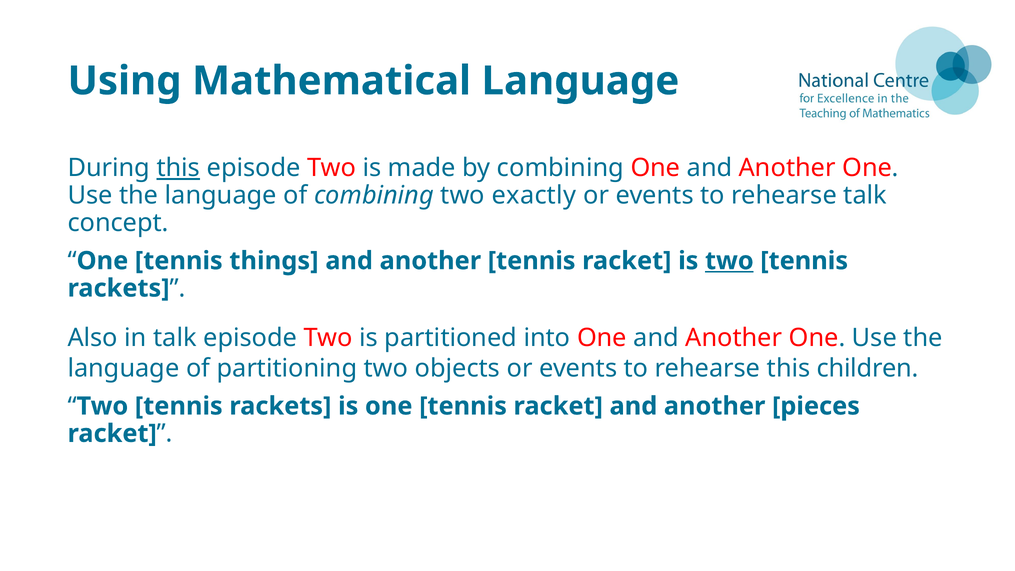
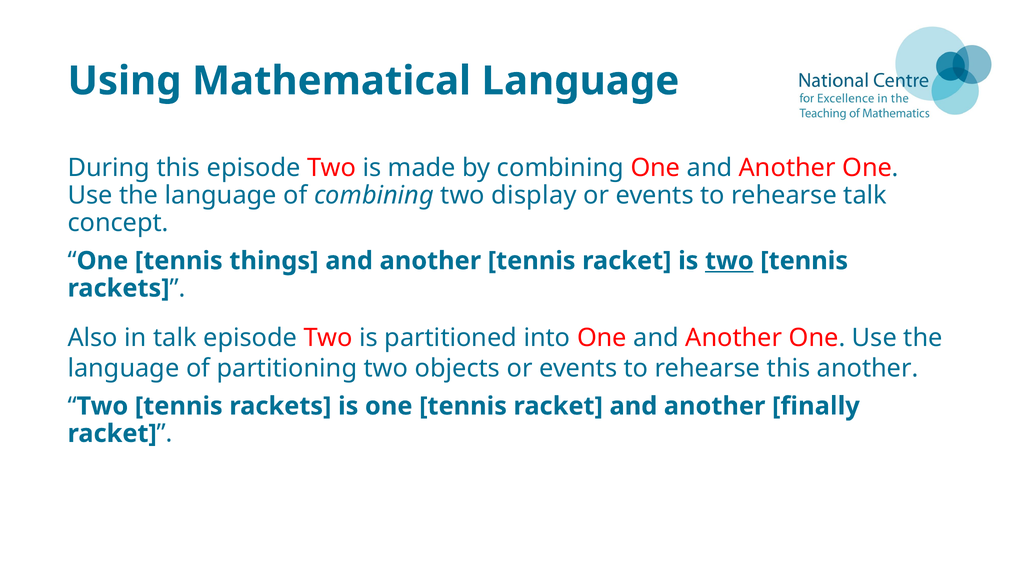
this at (178, 168) underline: present -> none
exactly: exactly -> display
this children: children -> another
pieces: pieces -> finally
